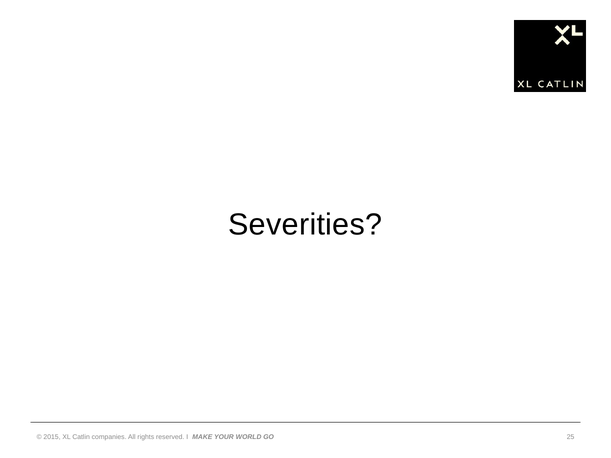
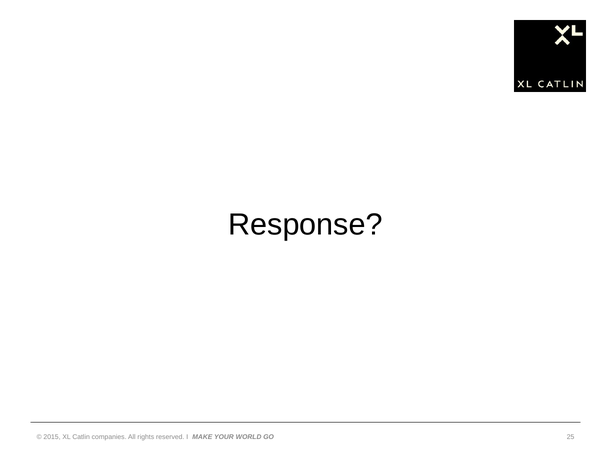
Severities: Severities -> Response
